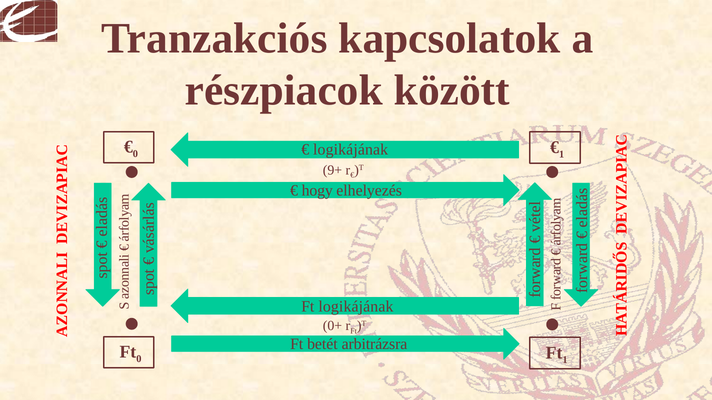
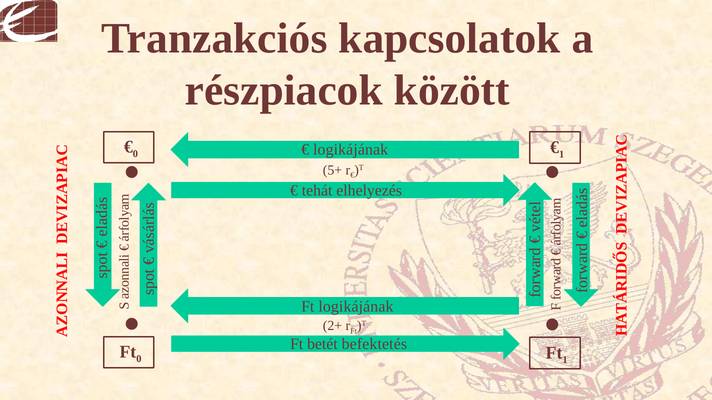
9+: 9+ -> 5+
hogy: hogy -> tehát
0+: 0+ -> 2+
arbitrázsra: arbitrázsra -> befektetés
